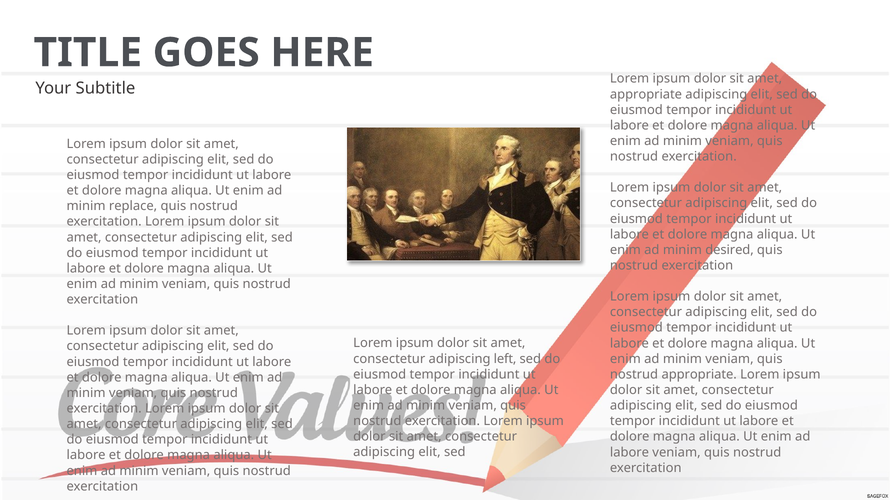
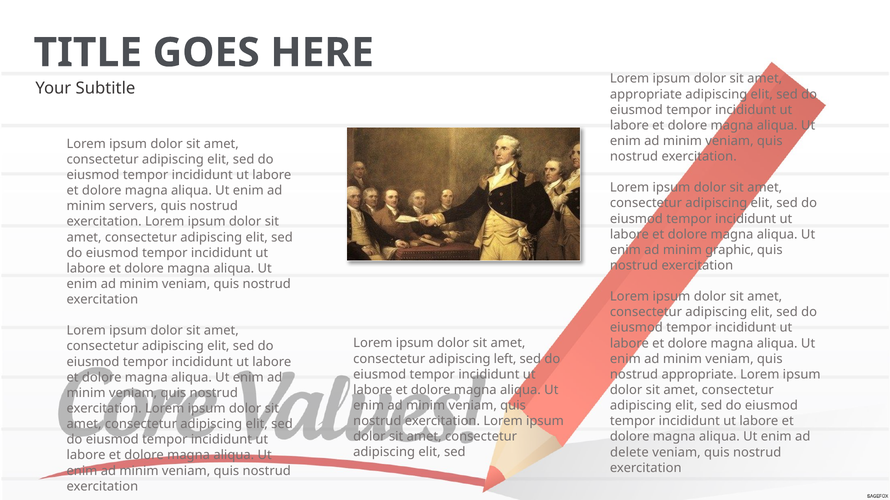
replace: replace -> servers
desired: desired -> graphic
labore at (629, 453): labore -> delete
